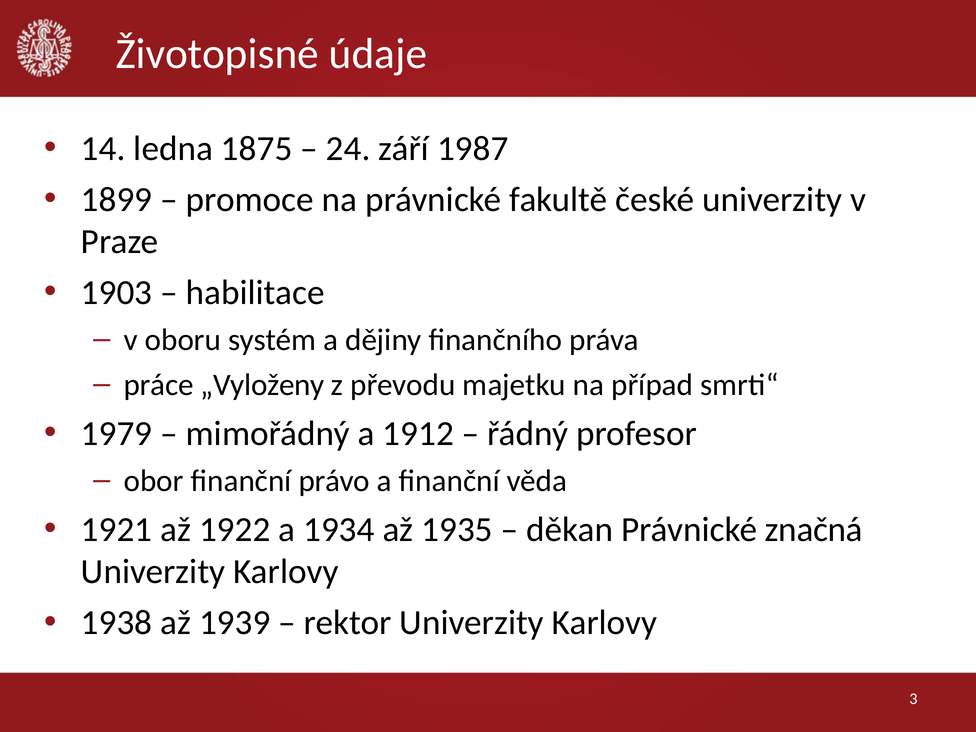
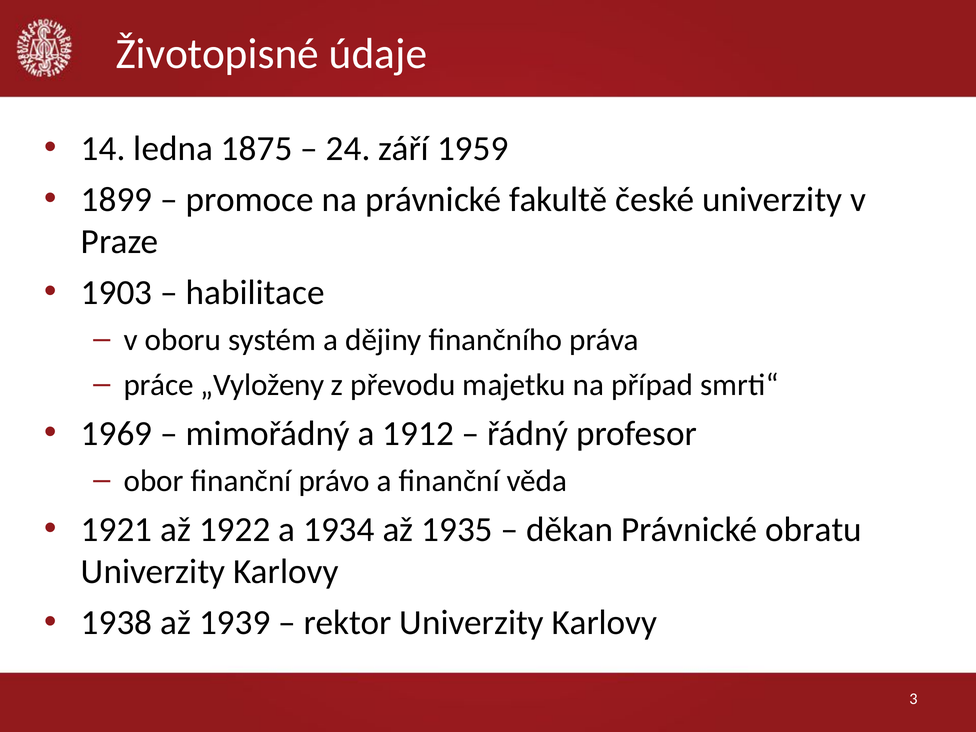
1987: 1987 -> 1959
1979: 1979 -> 1969
značná: značná -> obratu
